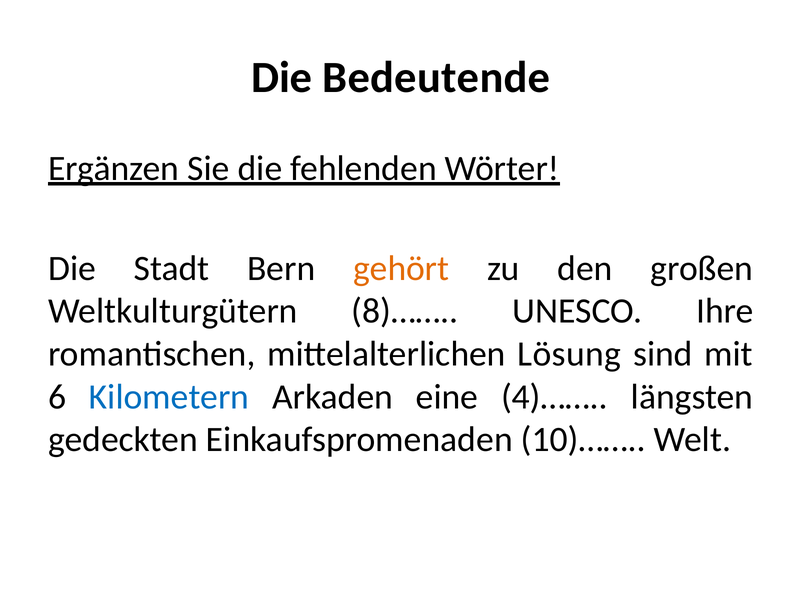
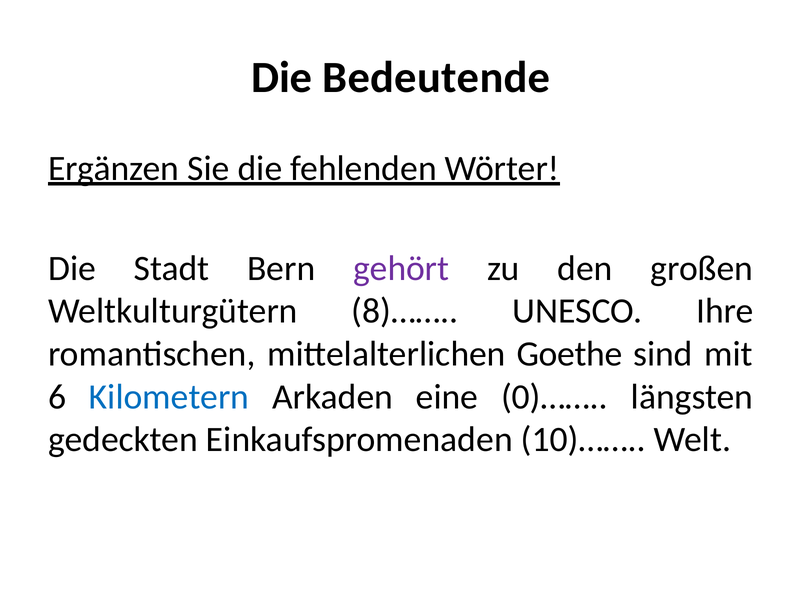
gehört colour: orange -> purple
Lösung: Lösung -> Goethe
4)……: 4)…… -> 0)……
